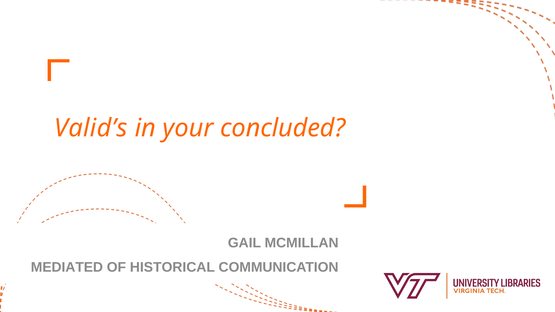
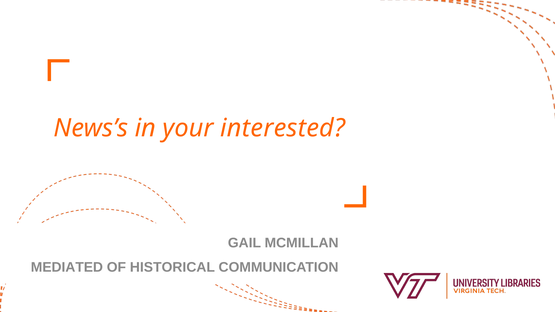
Valid’s: Valid’s -> News’s
concluded: concluded -> interested
